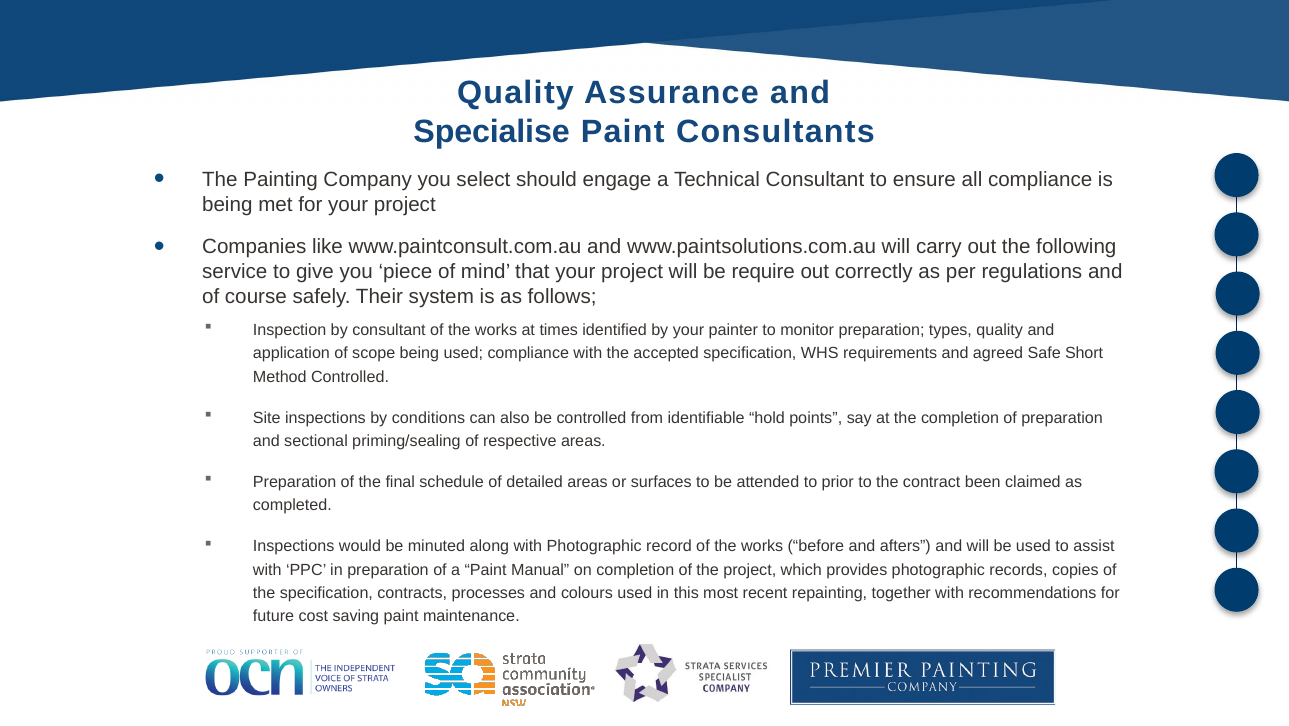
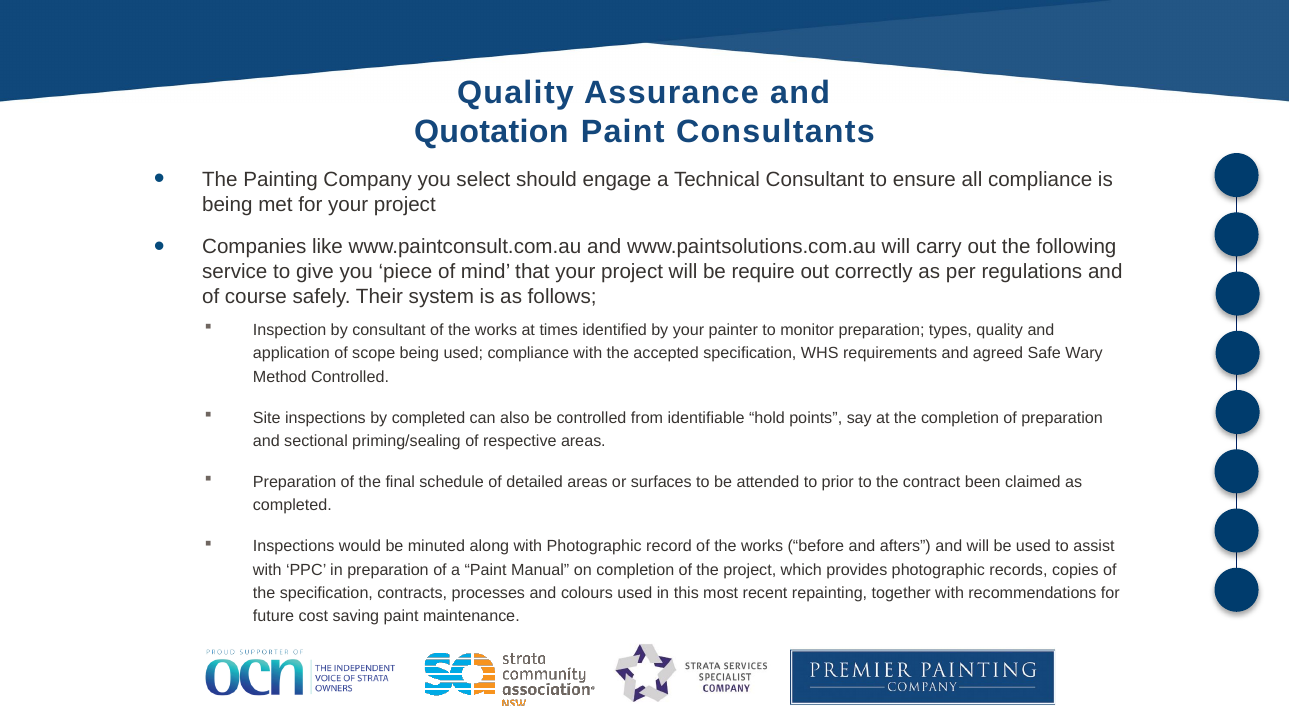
Specialise: Specialise -> Quotation
Short: Short -> Wary
by conditions: conditions -> completed
